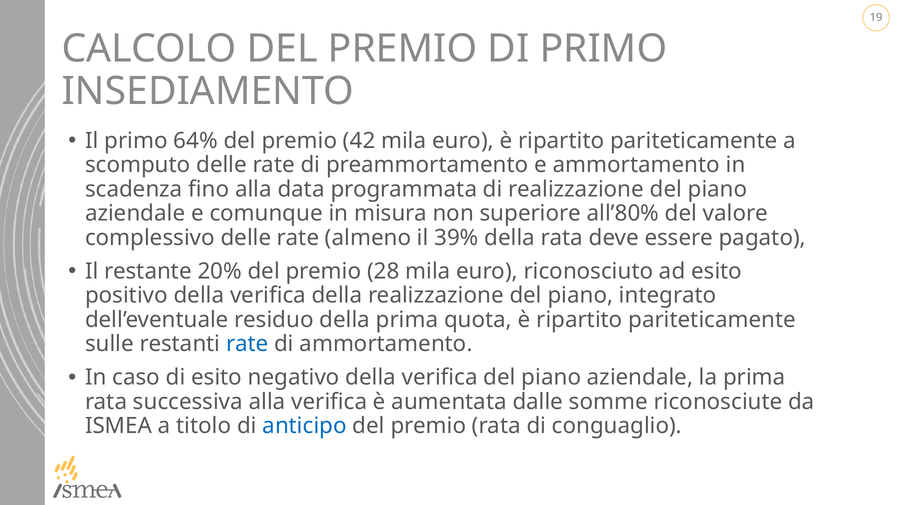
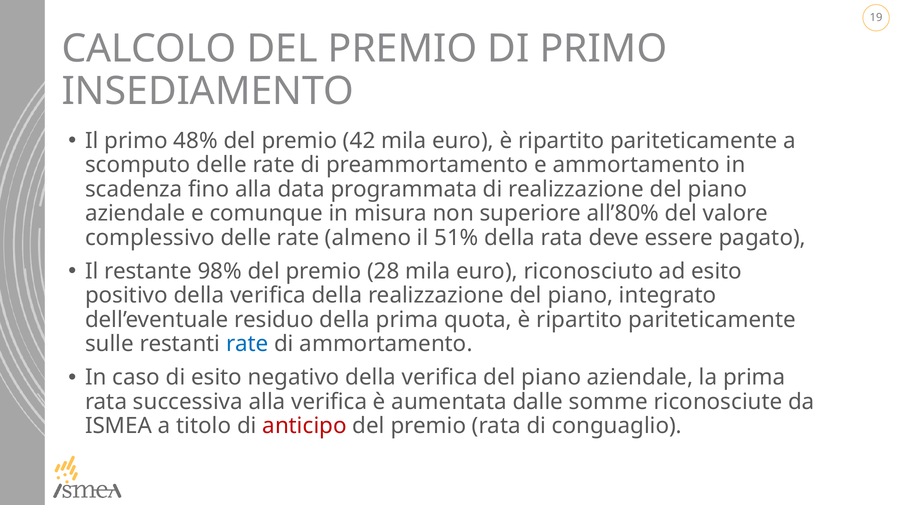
64%: 64% -> 48%
39%: 39% -> 51%
20%: 20% -> 98%
anticipo colour: blue -> red
